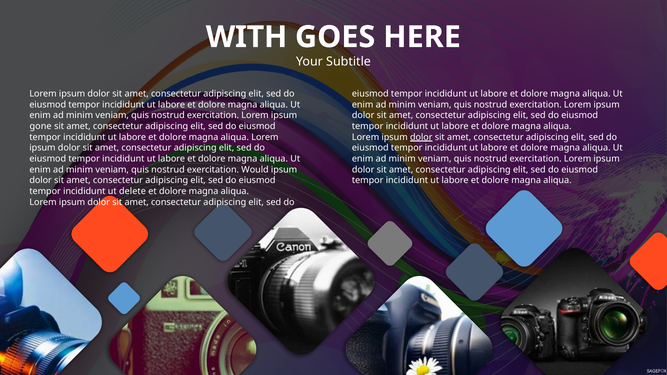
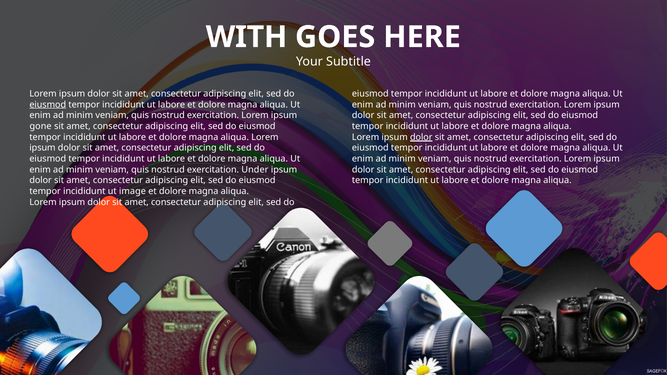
eiusmod at (48, 105) underline: none -> present
Would: Would -> Under
delete: delete -> image
